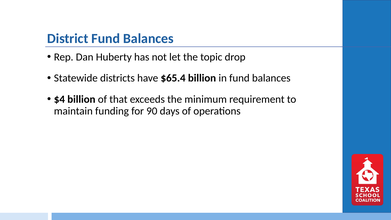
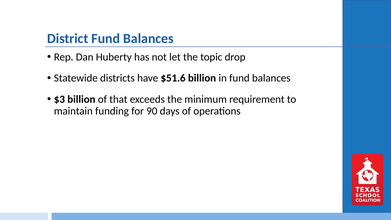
$65.4: $65.4 -> $51.6
$4: $4 -> $3
